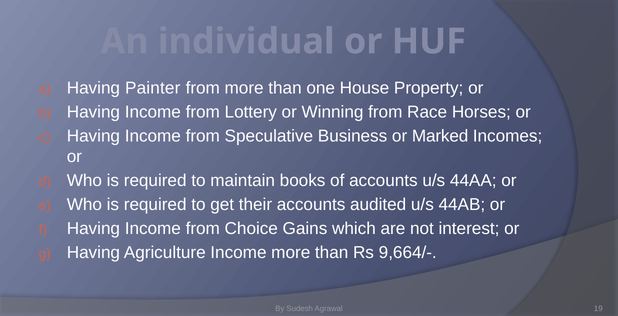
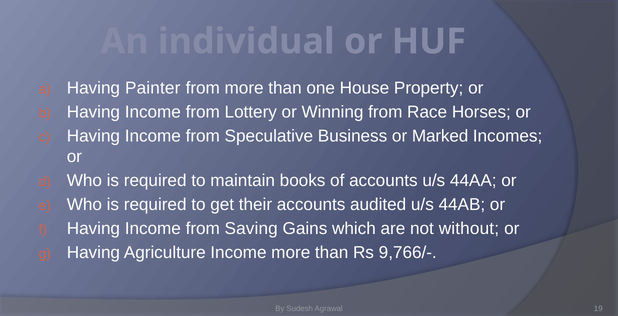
Choice: Choice -> Saving
interest: interest -> without
9,664/-: 9,664/- -> 9,766/-
